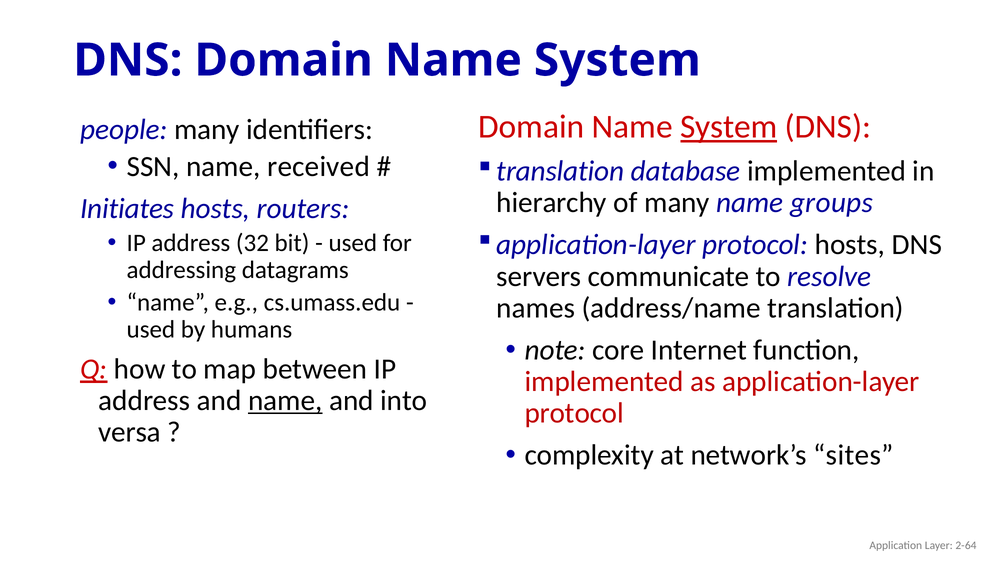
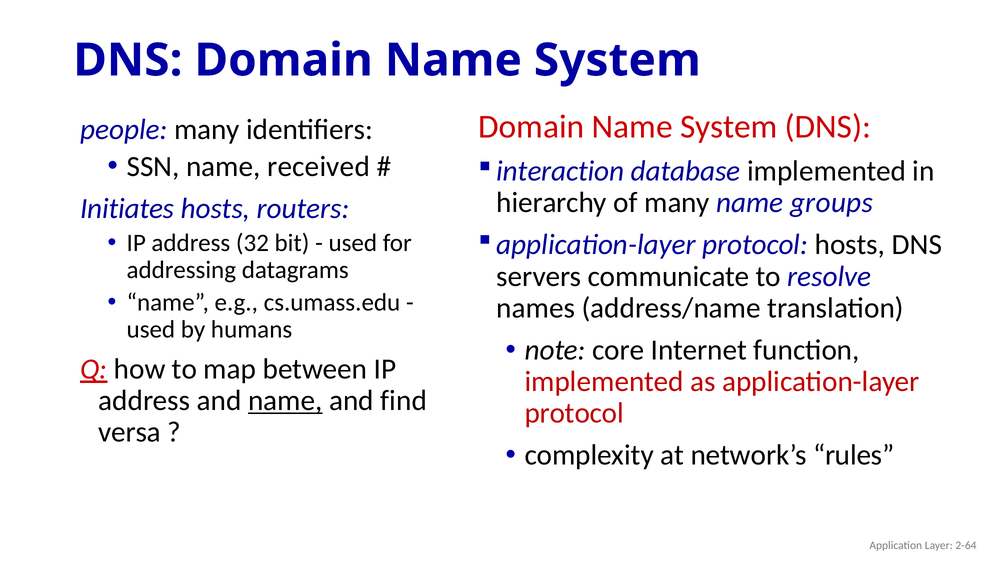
System at (729, 127) underline: present -> none
translation at (560, 171): translation -> interaction
into: into -> find
sites: sites -> rules
